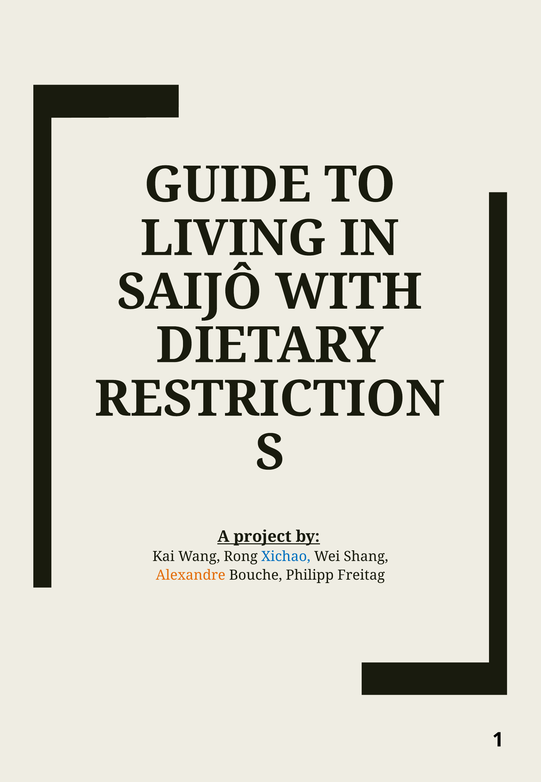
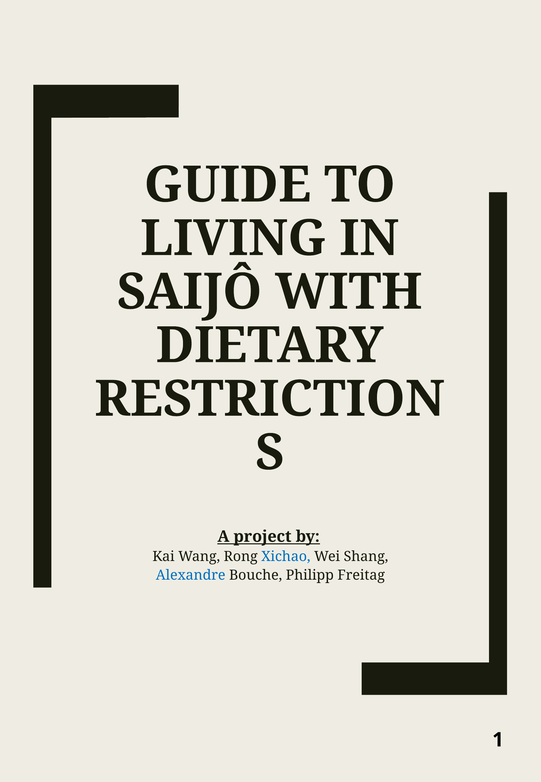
Alexandre colour: orange -> blue
